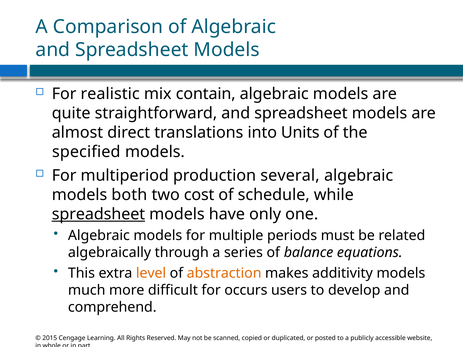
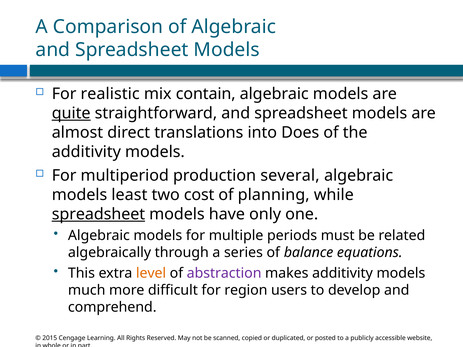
quite underline: none -> present
Units: Units -> Does
specified at (86, 152): specified -> additivity
both: both -> least
schedule: schedule -> planning
abstraction colour: orange -> purple
occurs: occurs -> region
